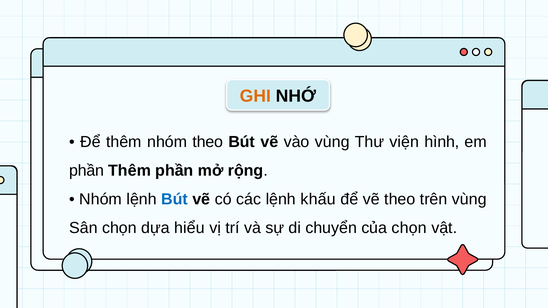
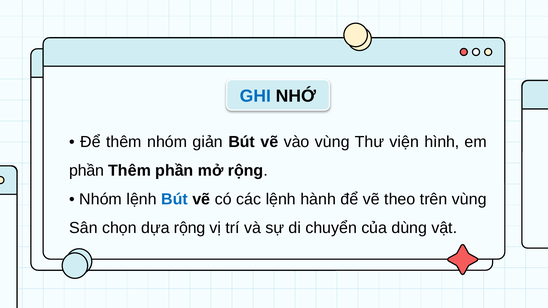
GHI colour: orange -> blue
nhóm theo: theo -> giản
khấu: khấu -> hành
dựa hiểu: hiểu -> rộng
của chọn: chọn -> dùng
